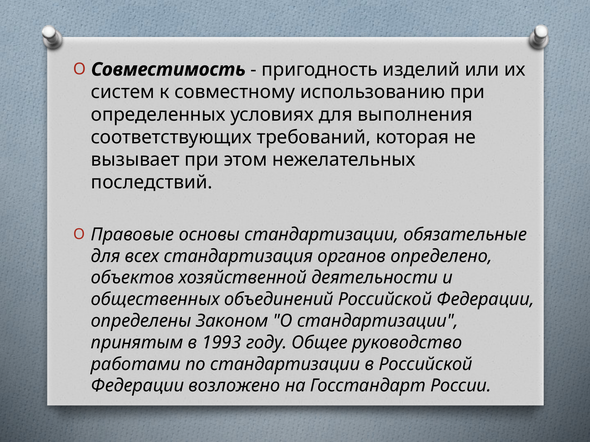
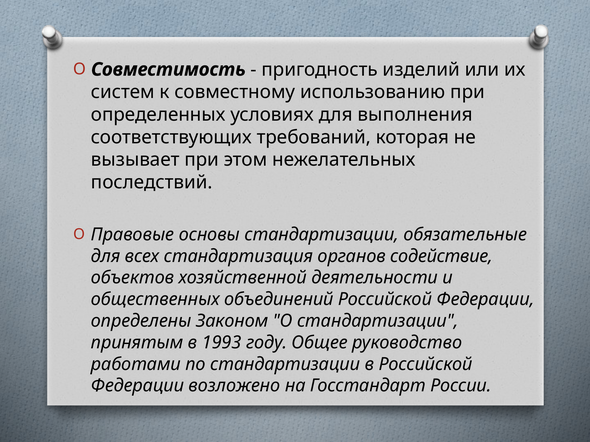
определено: определено -> содействие
